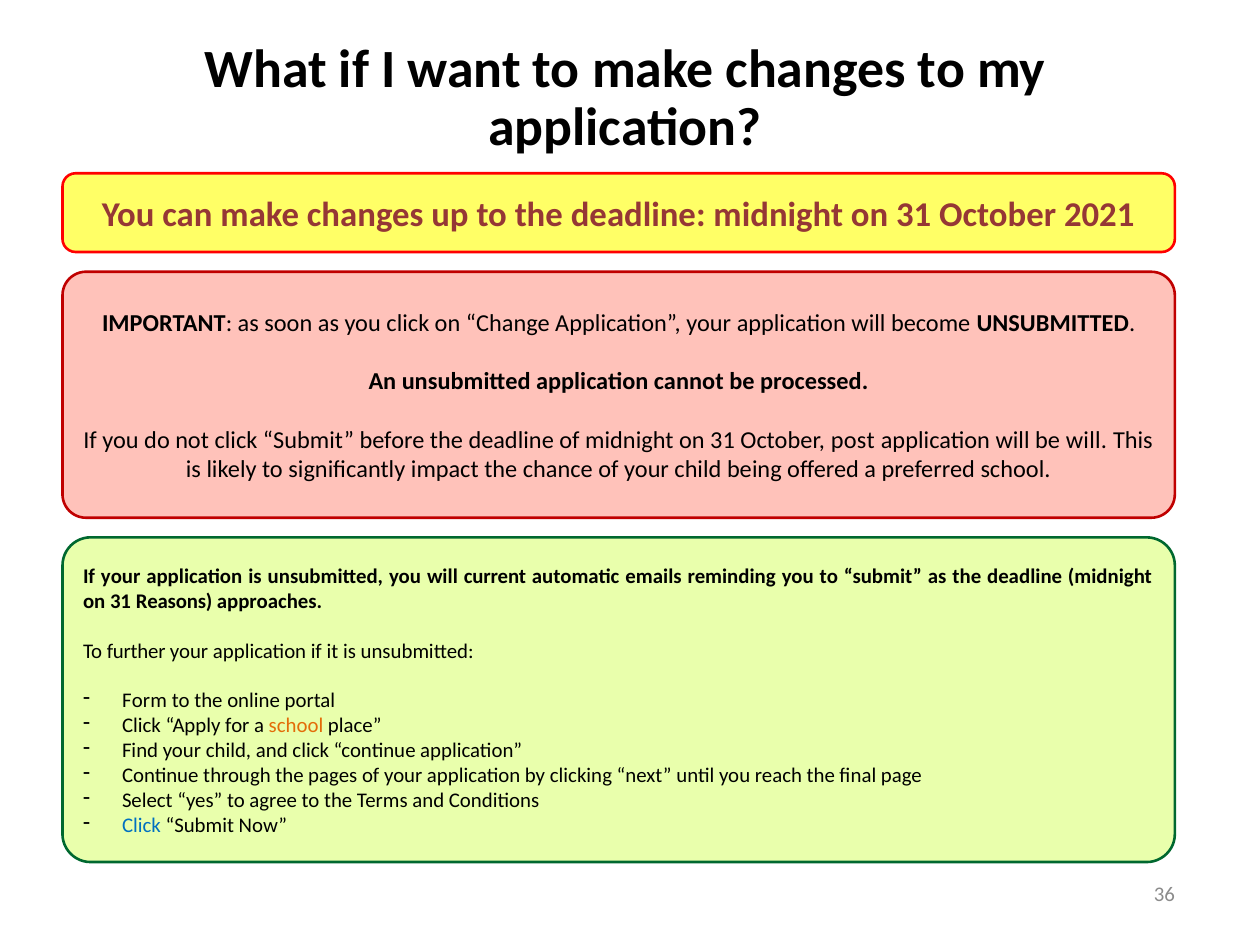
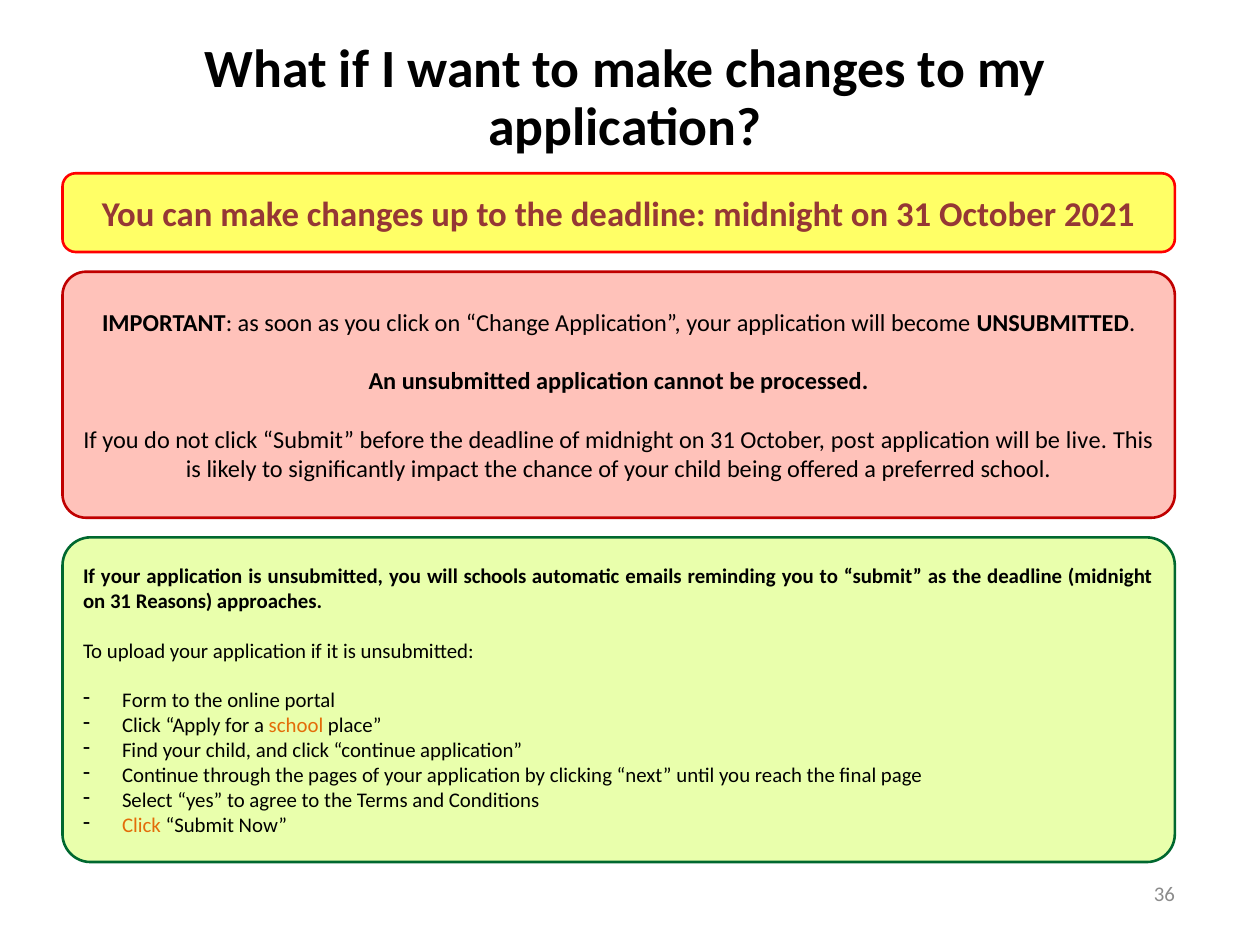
be will: will -> live
current: current -> schools
further: further -> upload
Click at (141, 826) colour: blue -> orange
